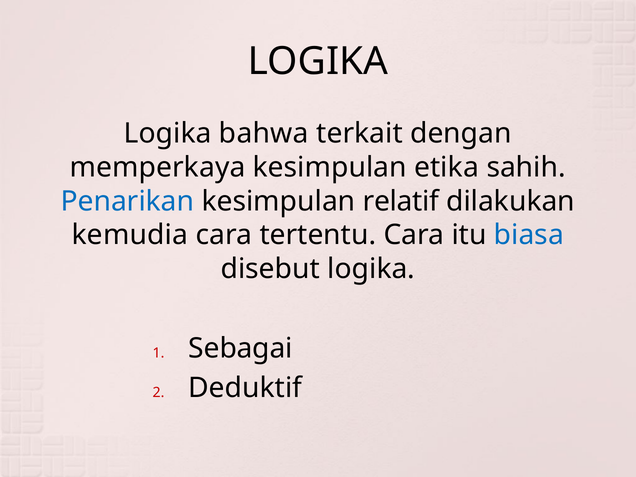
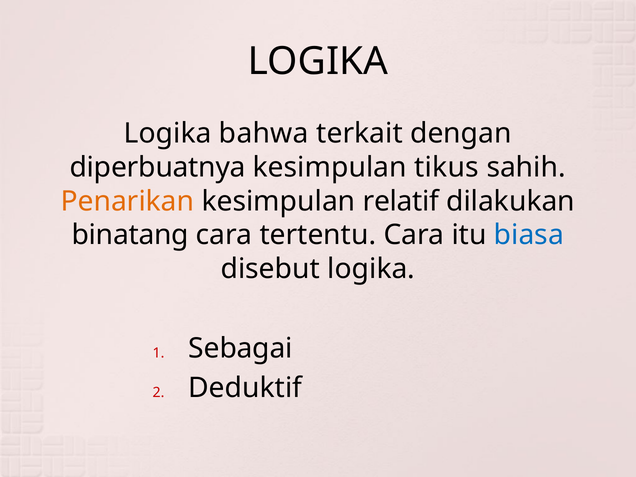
memperkaya: memperkaya -> diperbuatnya
etika: etika -> tikus
Penarikan colour: blue -> orange
kemudia: kemudia -> binatang
